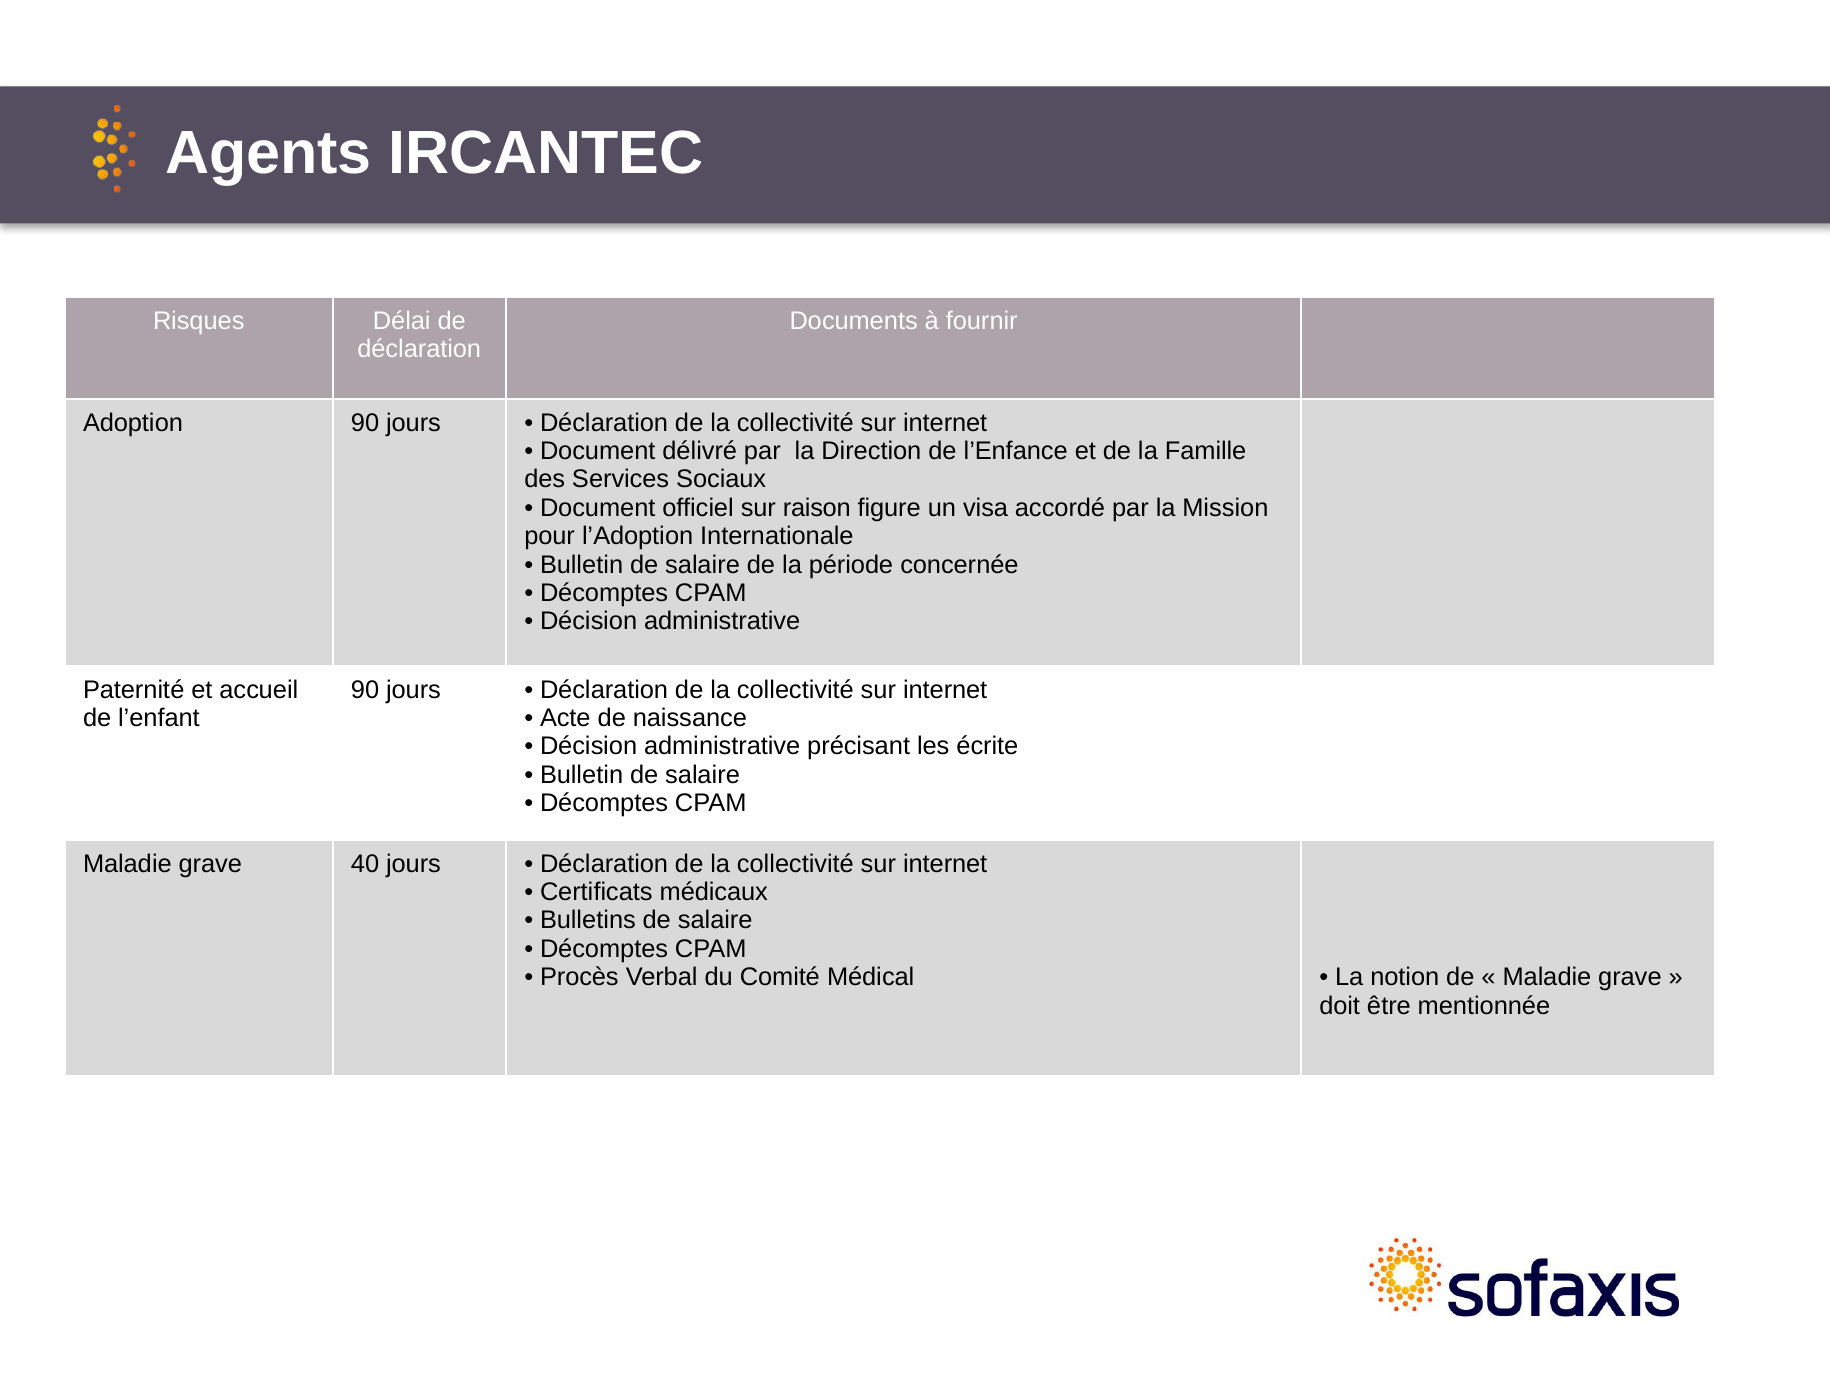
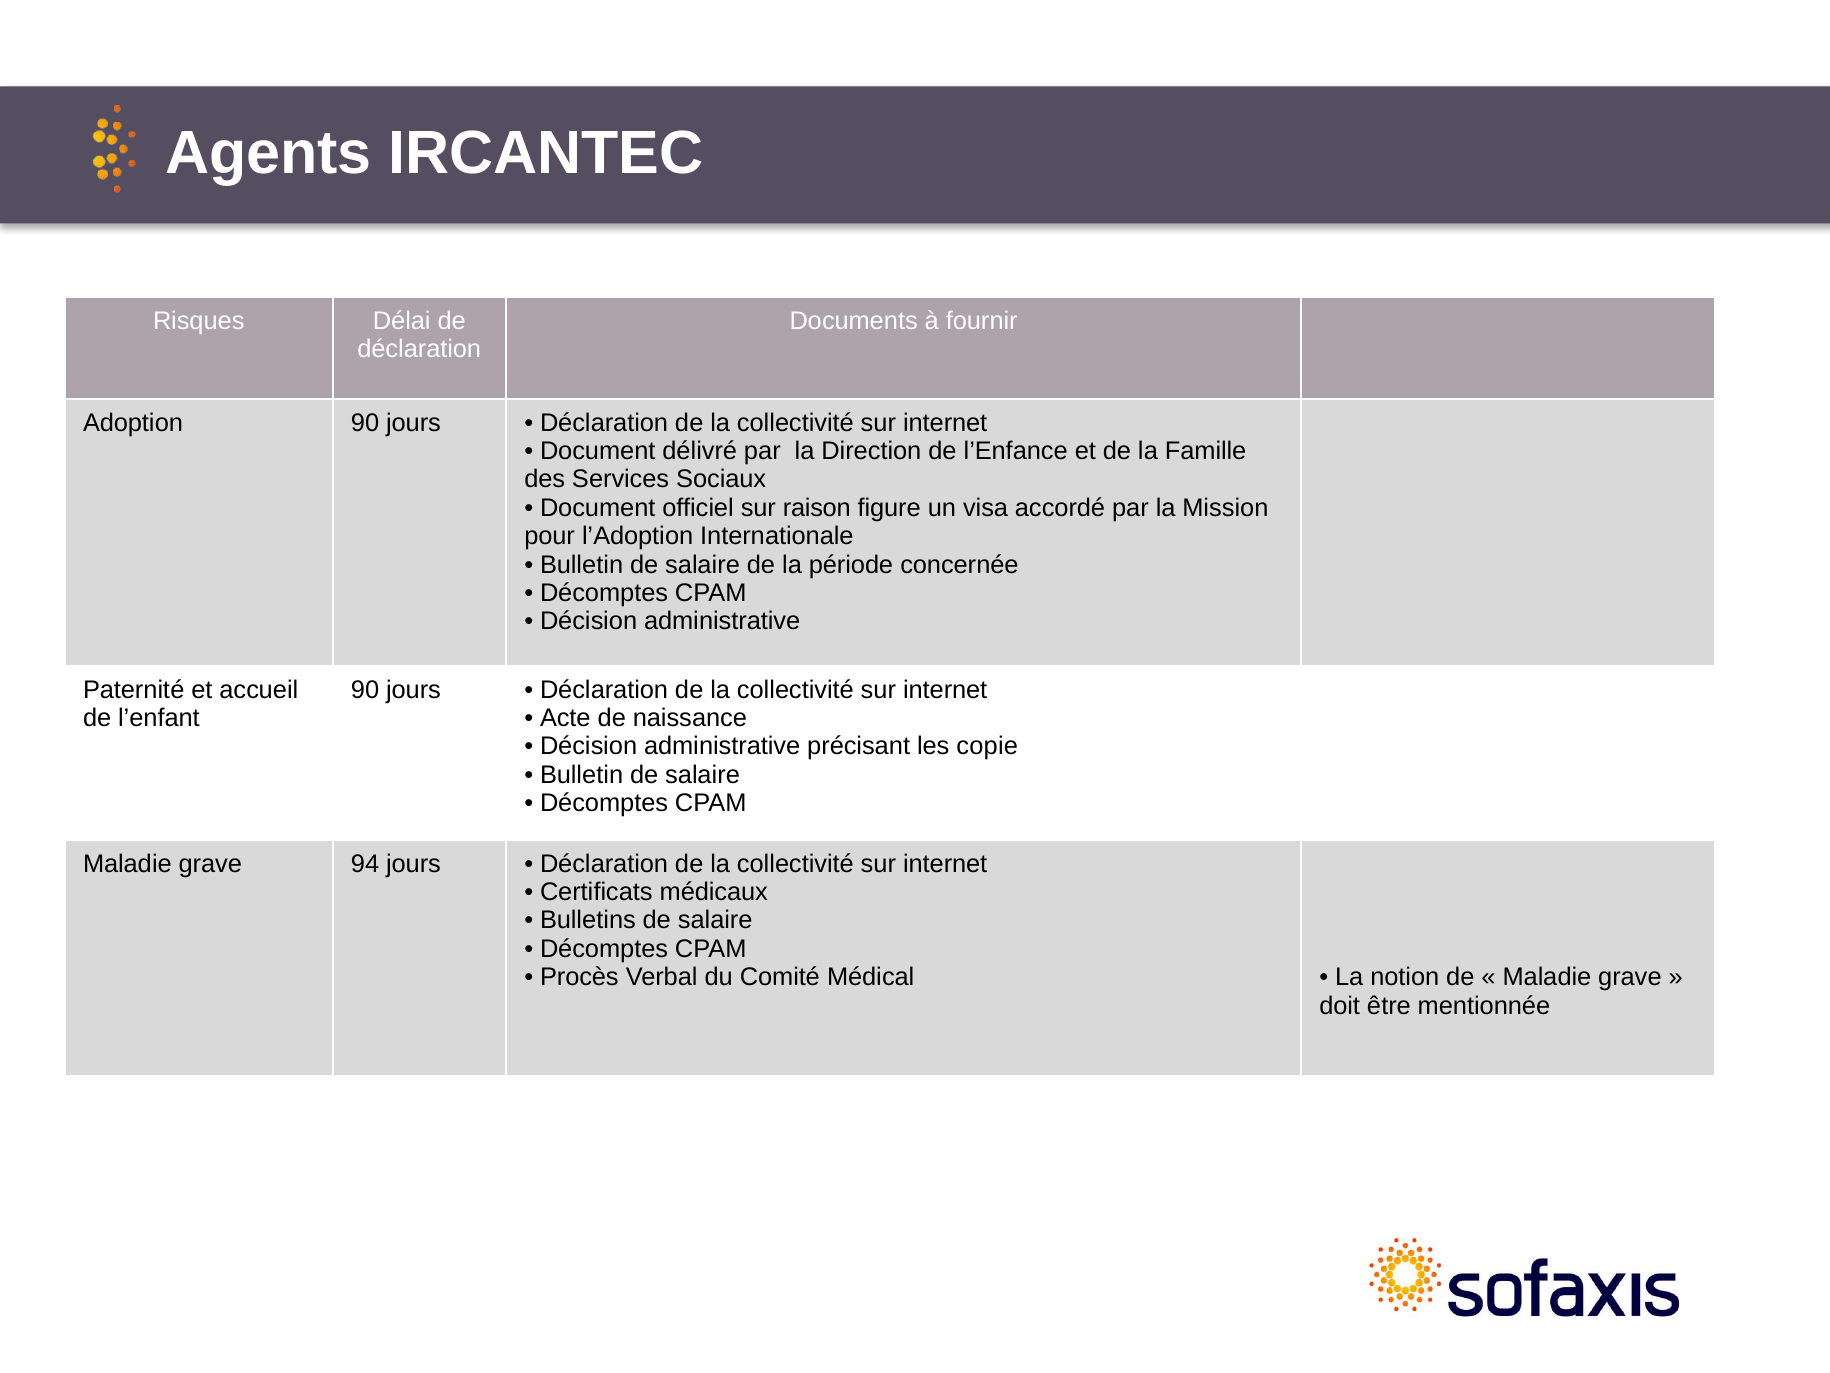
écrite: écrite -> copie
40: 40 -> 94
